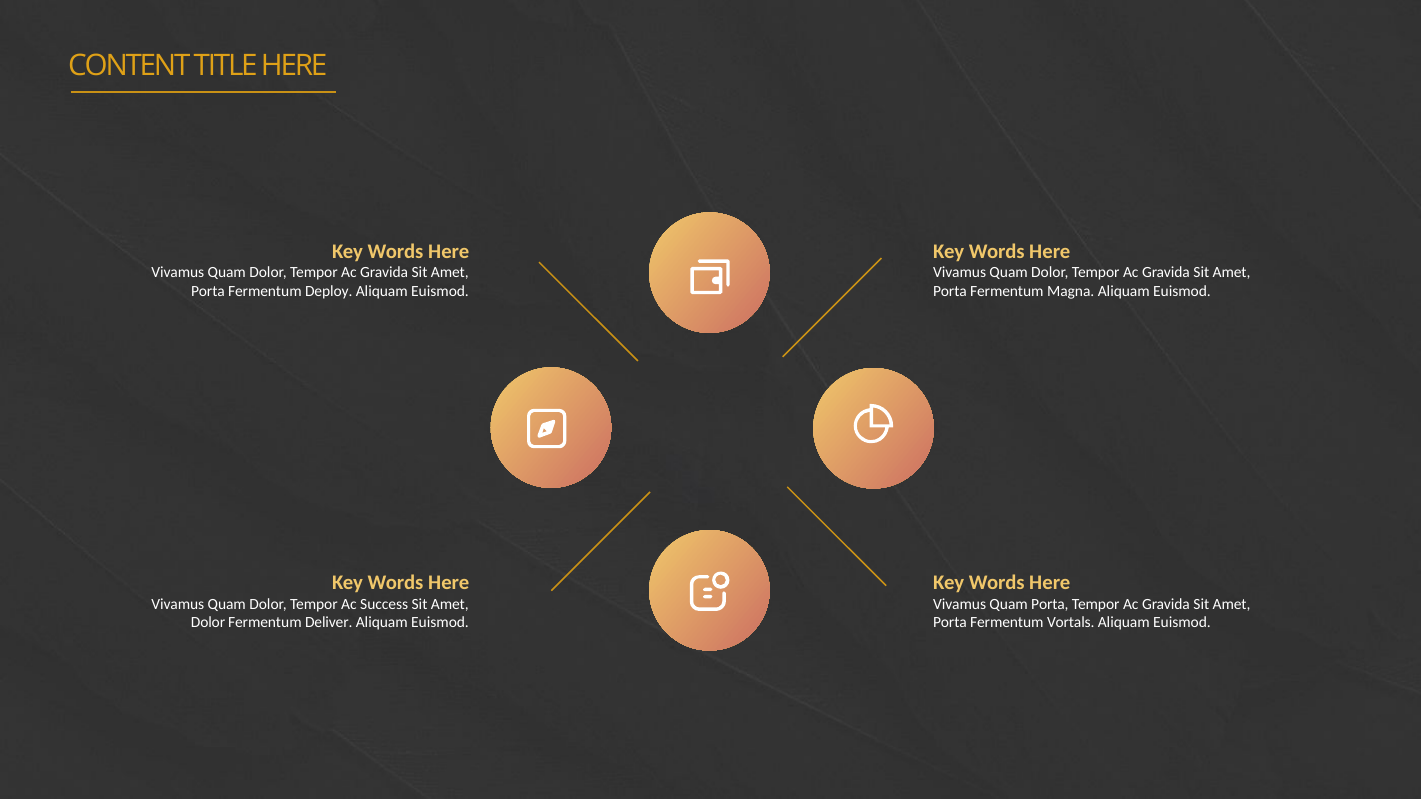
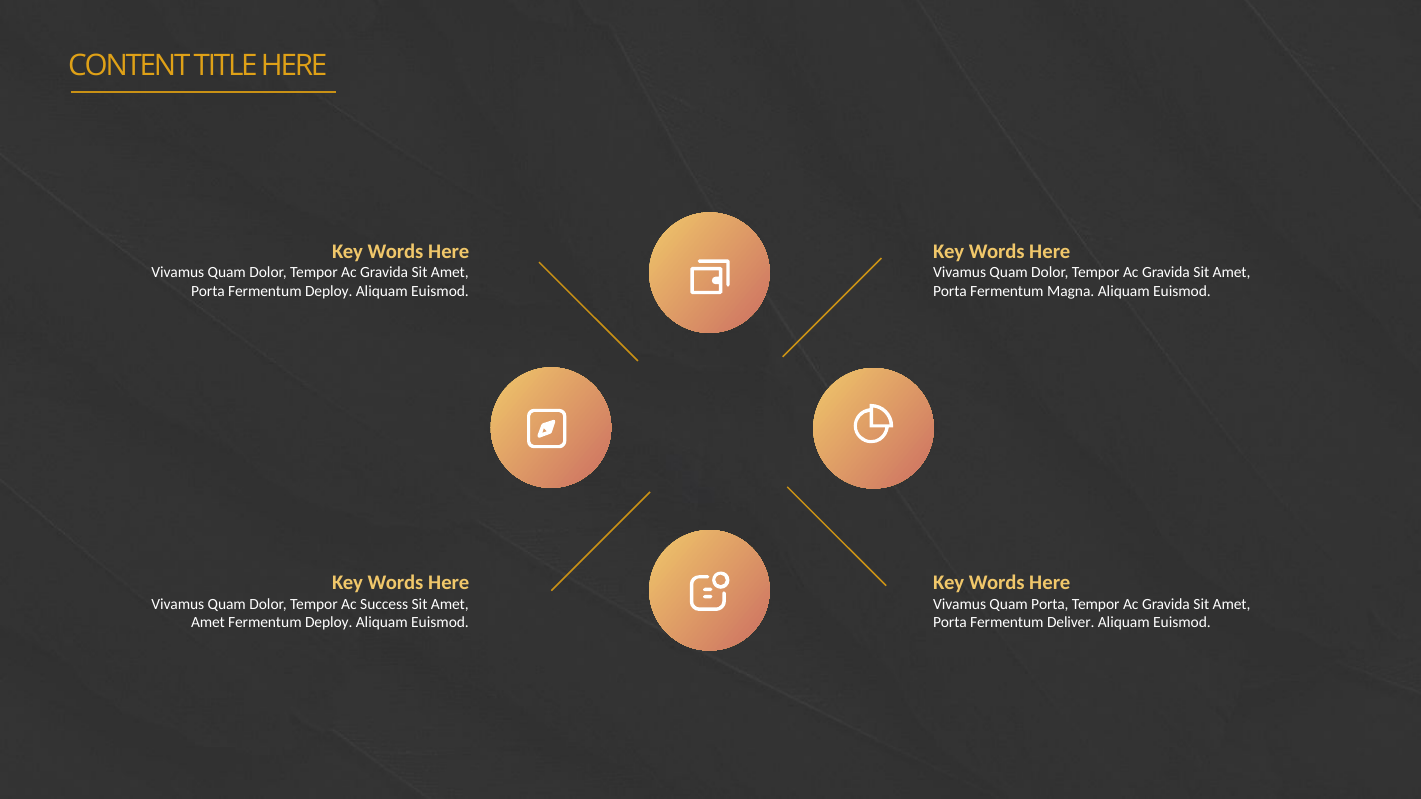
Dolor at (208, 623): Dolor -> Amet
Deliver at (329, 623): Deliver -> Deploy
Vortals: Vortals -> Deliver
